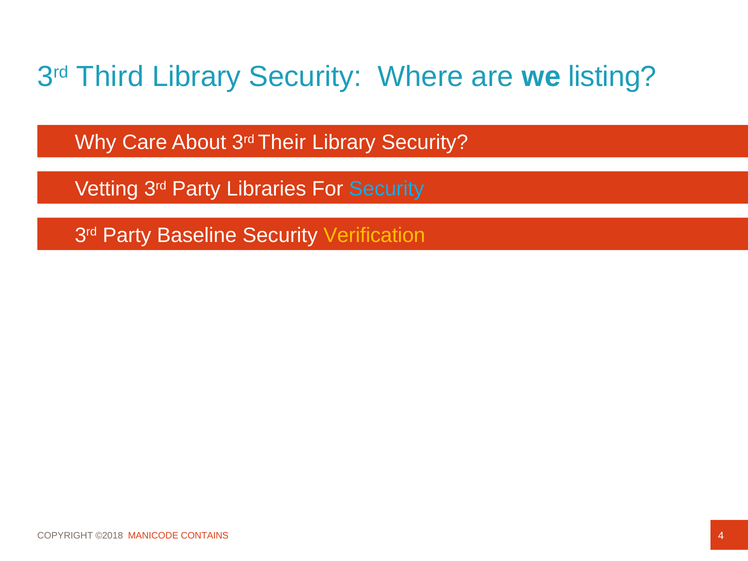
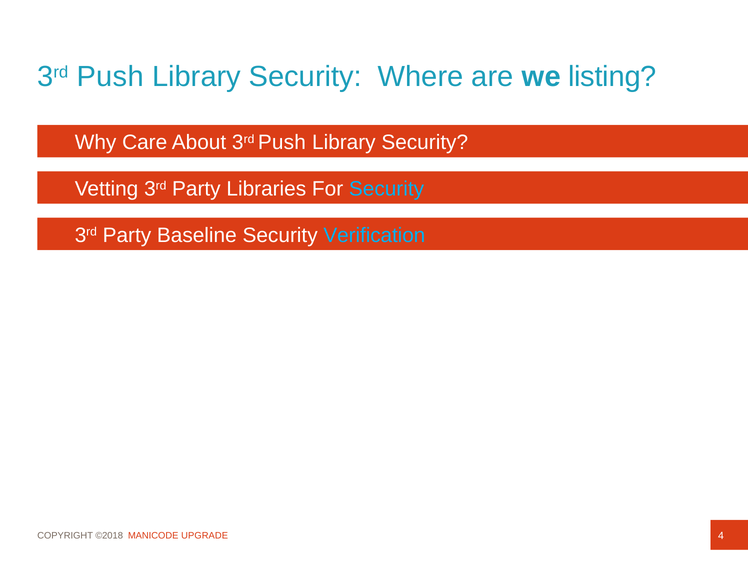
Third at (110, 77): Third -> Push
About 3rd Their: Their -> Push
Verification colour: yellow -> light blue
CONTAINS: CONTAINS -> UPGRADE
